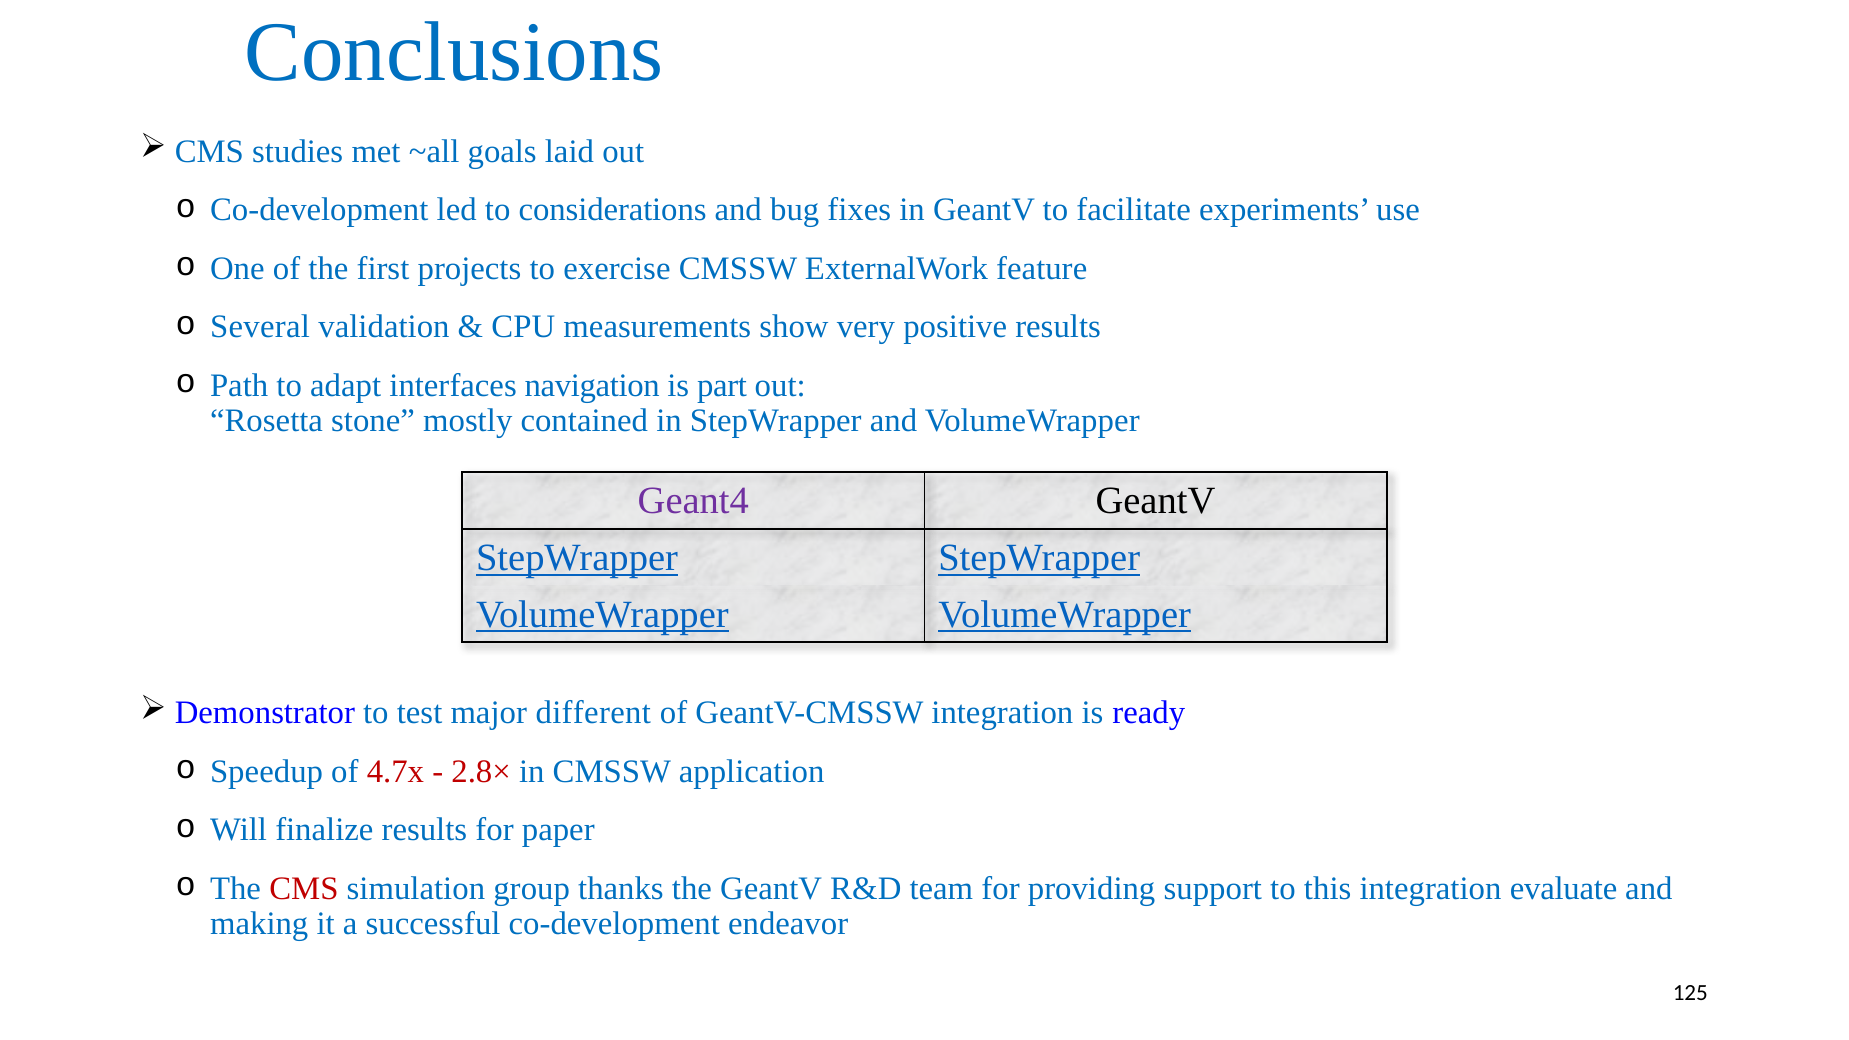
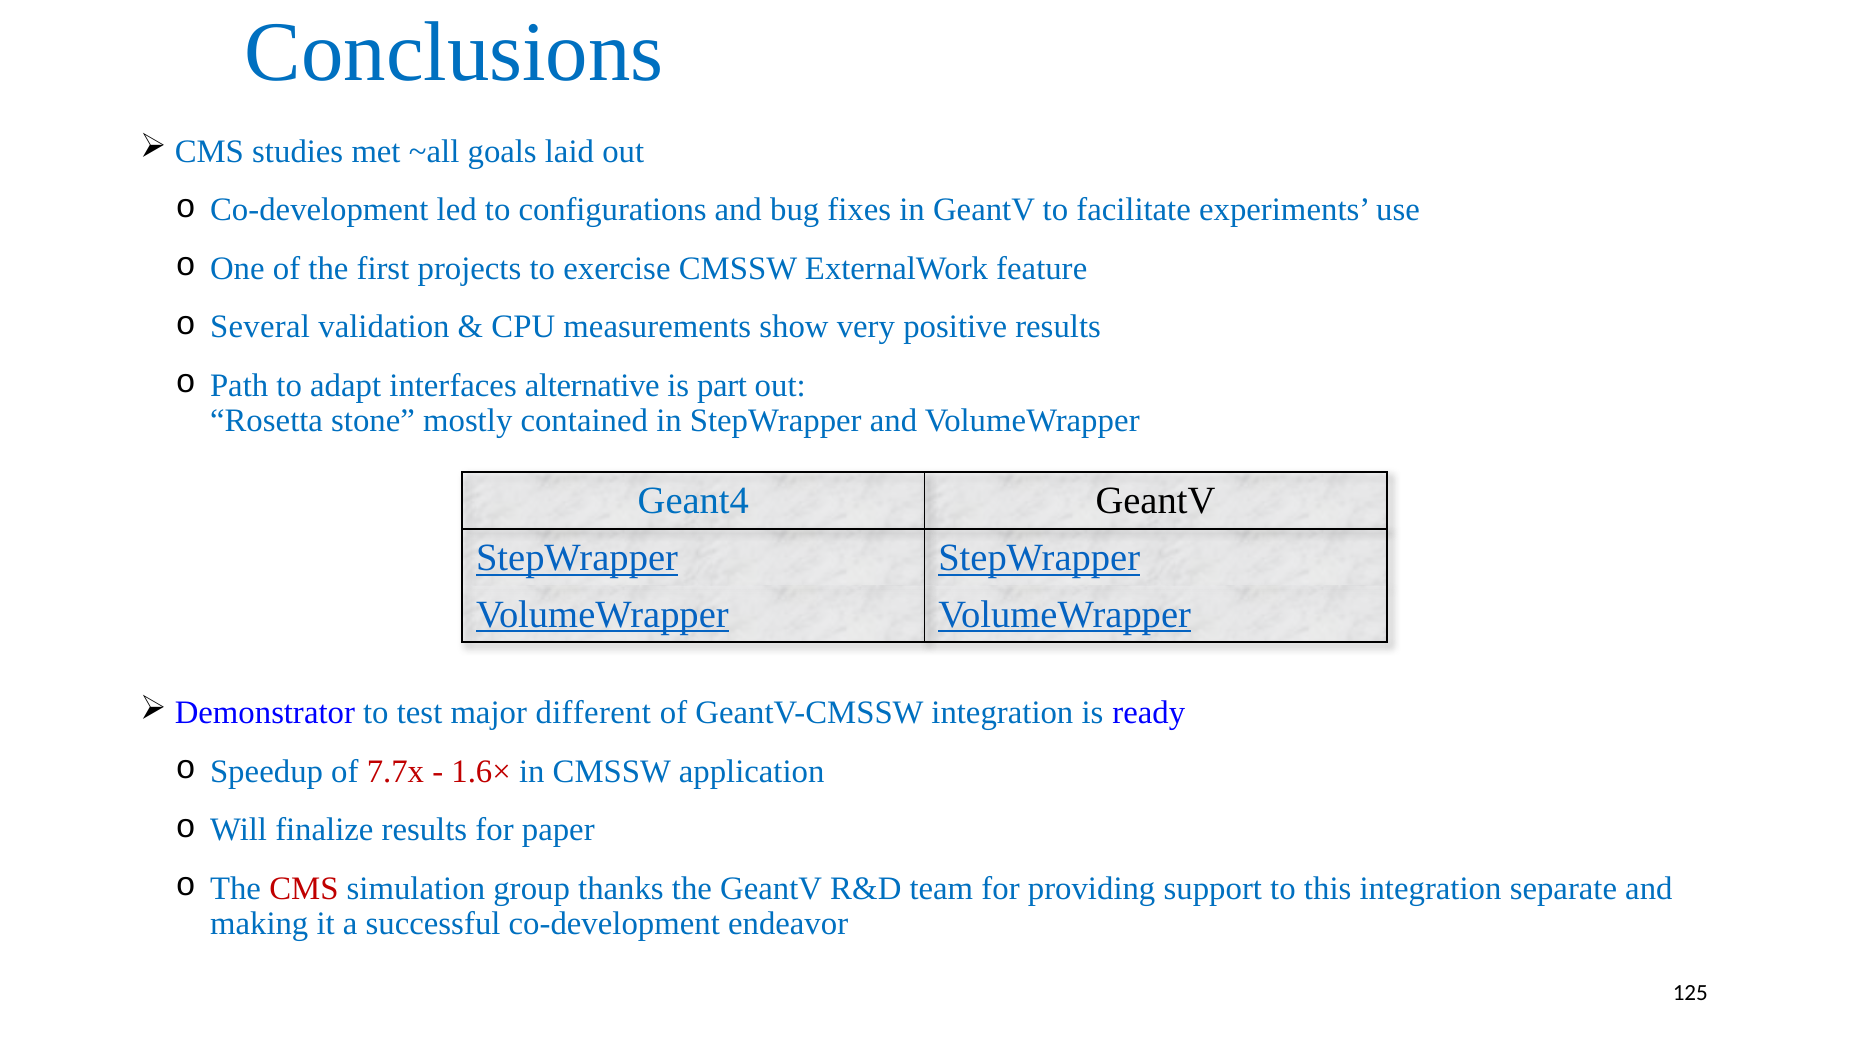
considerations: considerations -> configurations
navigation: navigation -> alternative
Geant4 colour: purple -> blue
4.7x: 4.7x -> 7.7x
2.8×: 2.8× -> 1.6×
evaluate: evaluate -> separate
